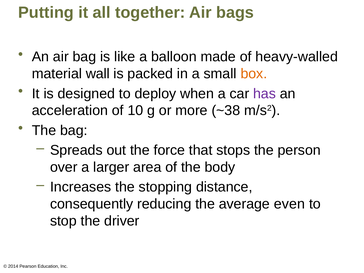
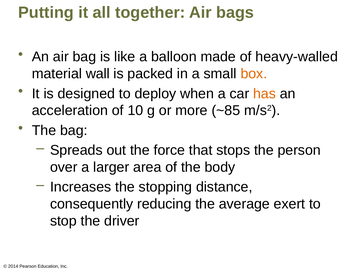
has colour: purple -> orange
~38: ~38 -> ~85
even: even -> exert
